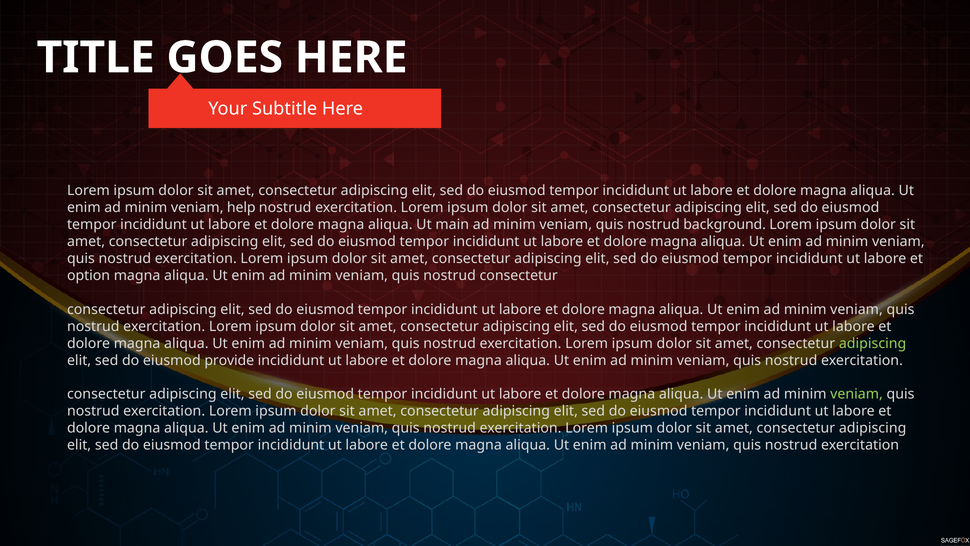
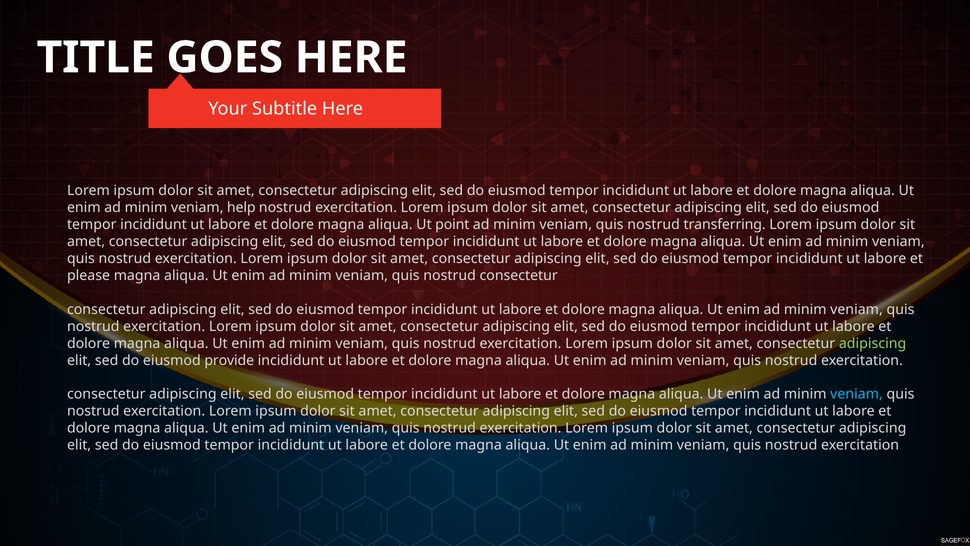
main: main -> point
background: background -> transferring
option: option -> please
veniam at (857, 394) colour: light green -> light blue
